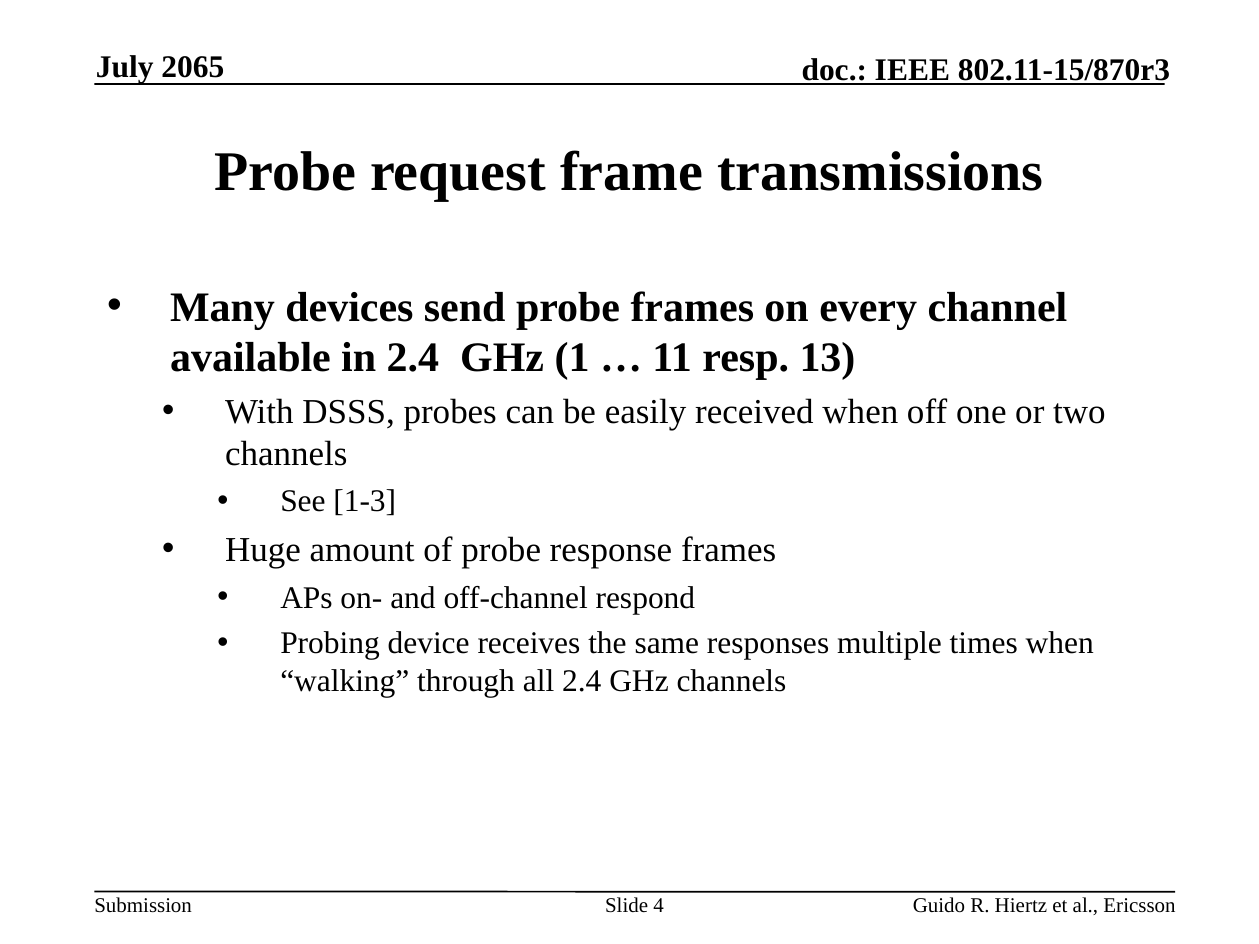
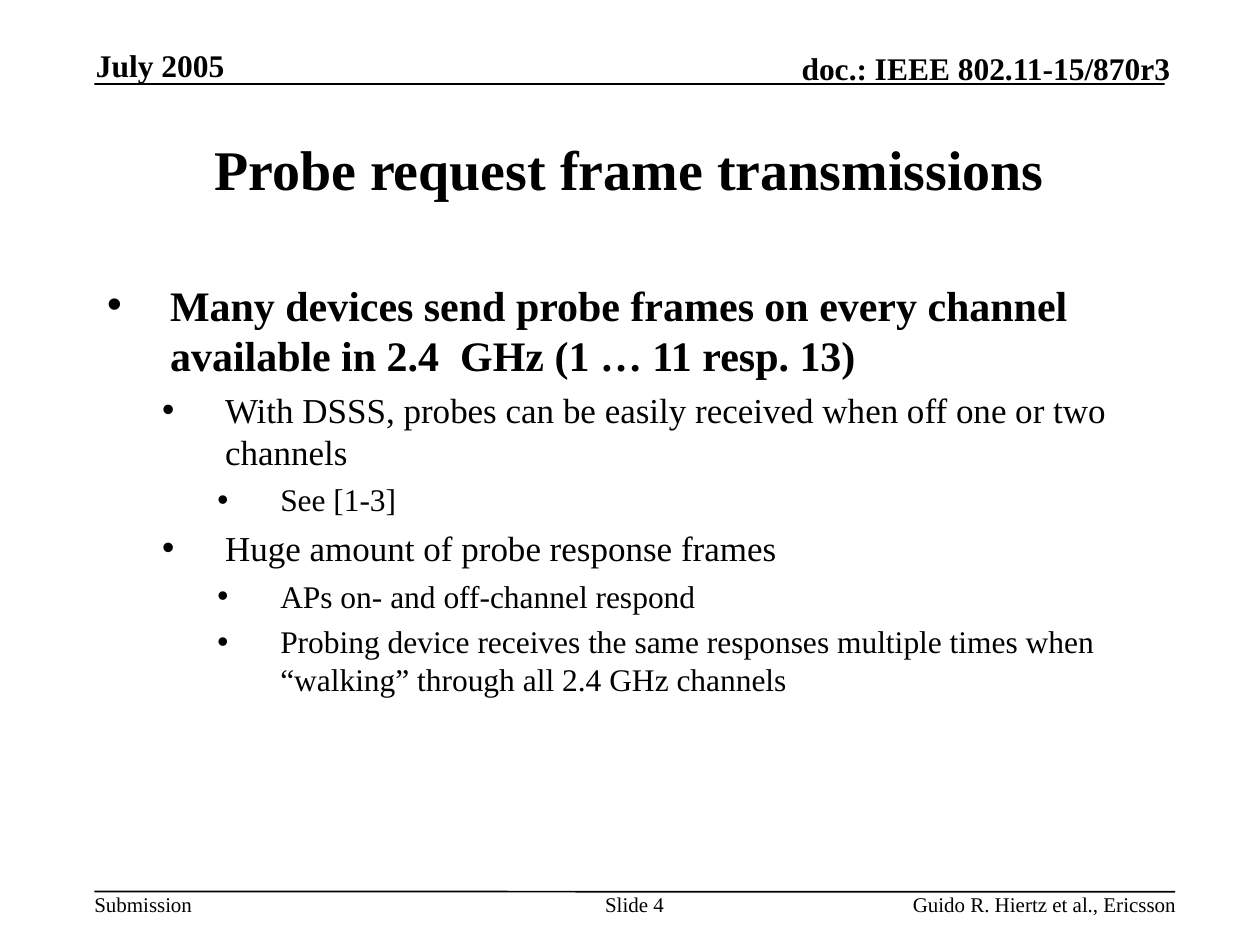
2065: 2065 -> 2005
